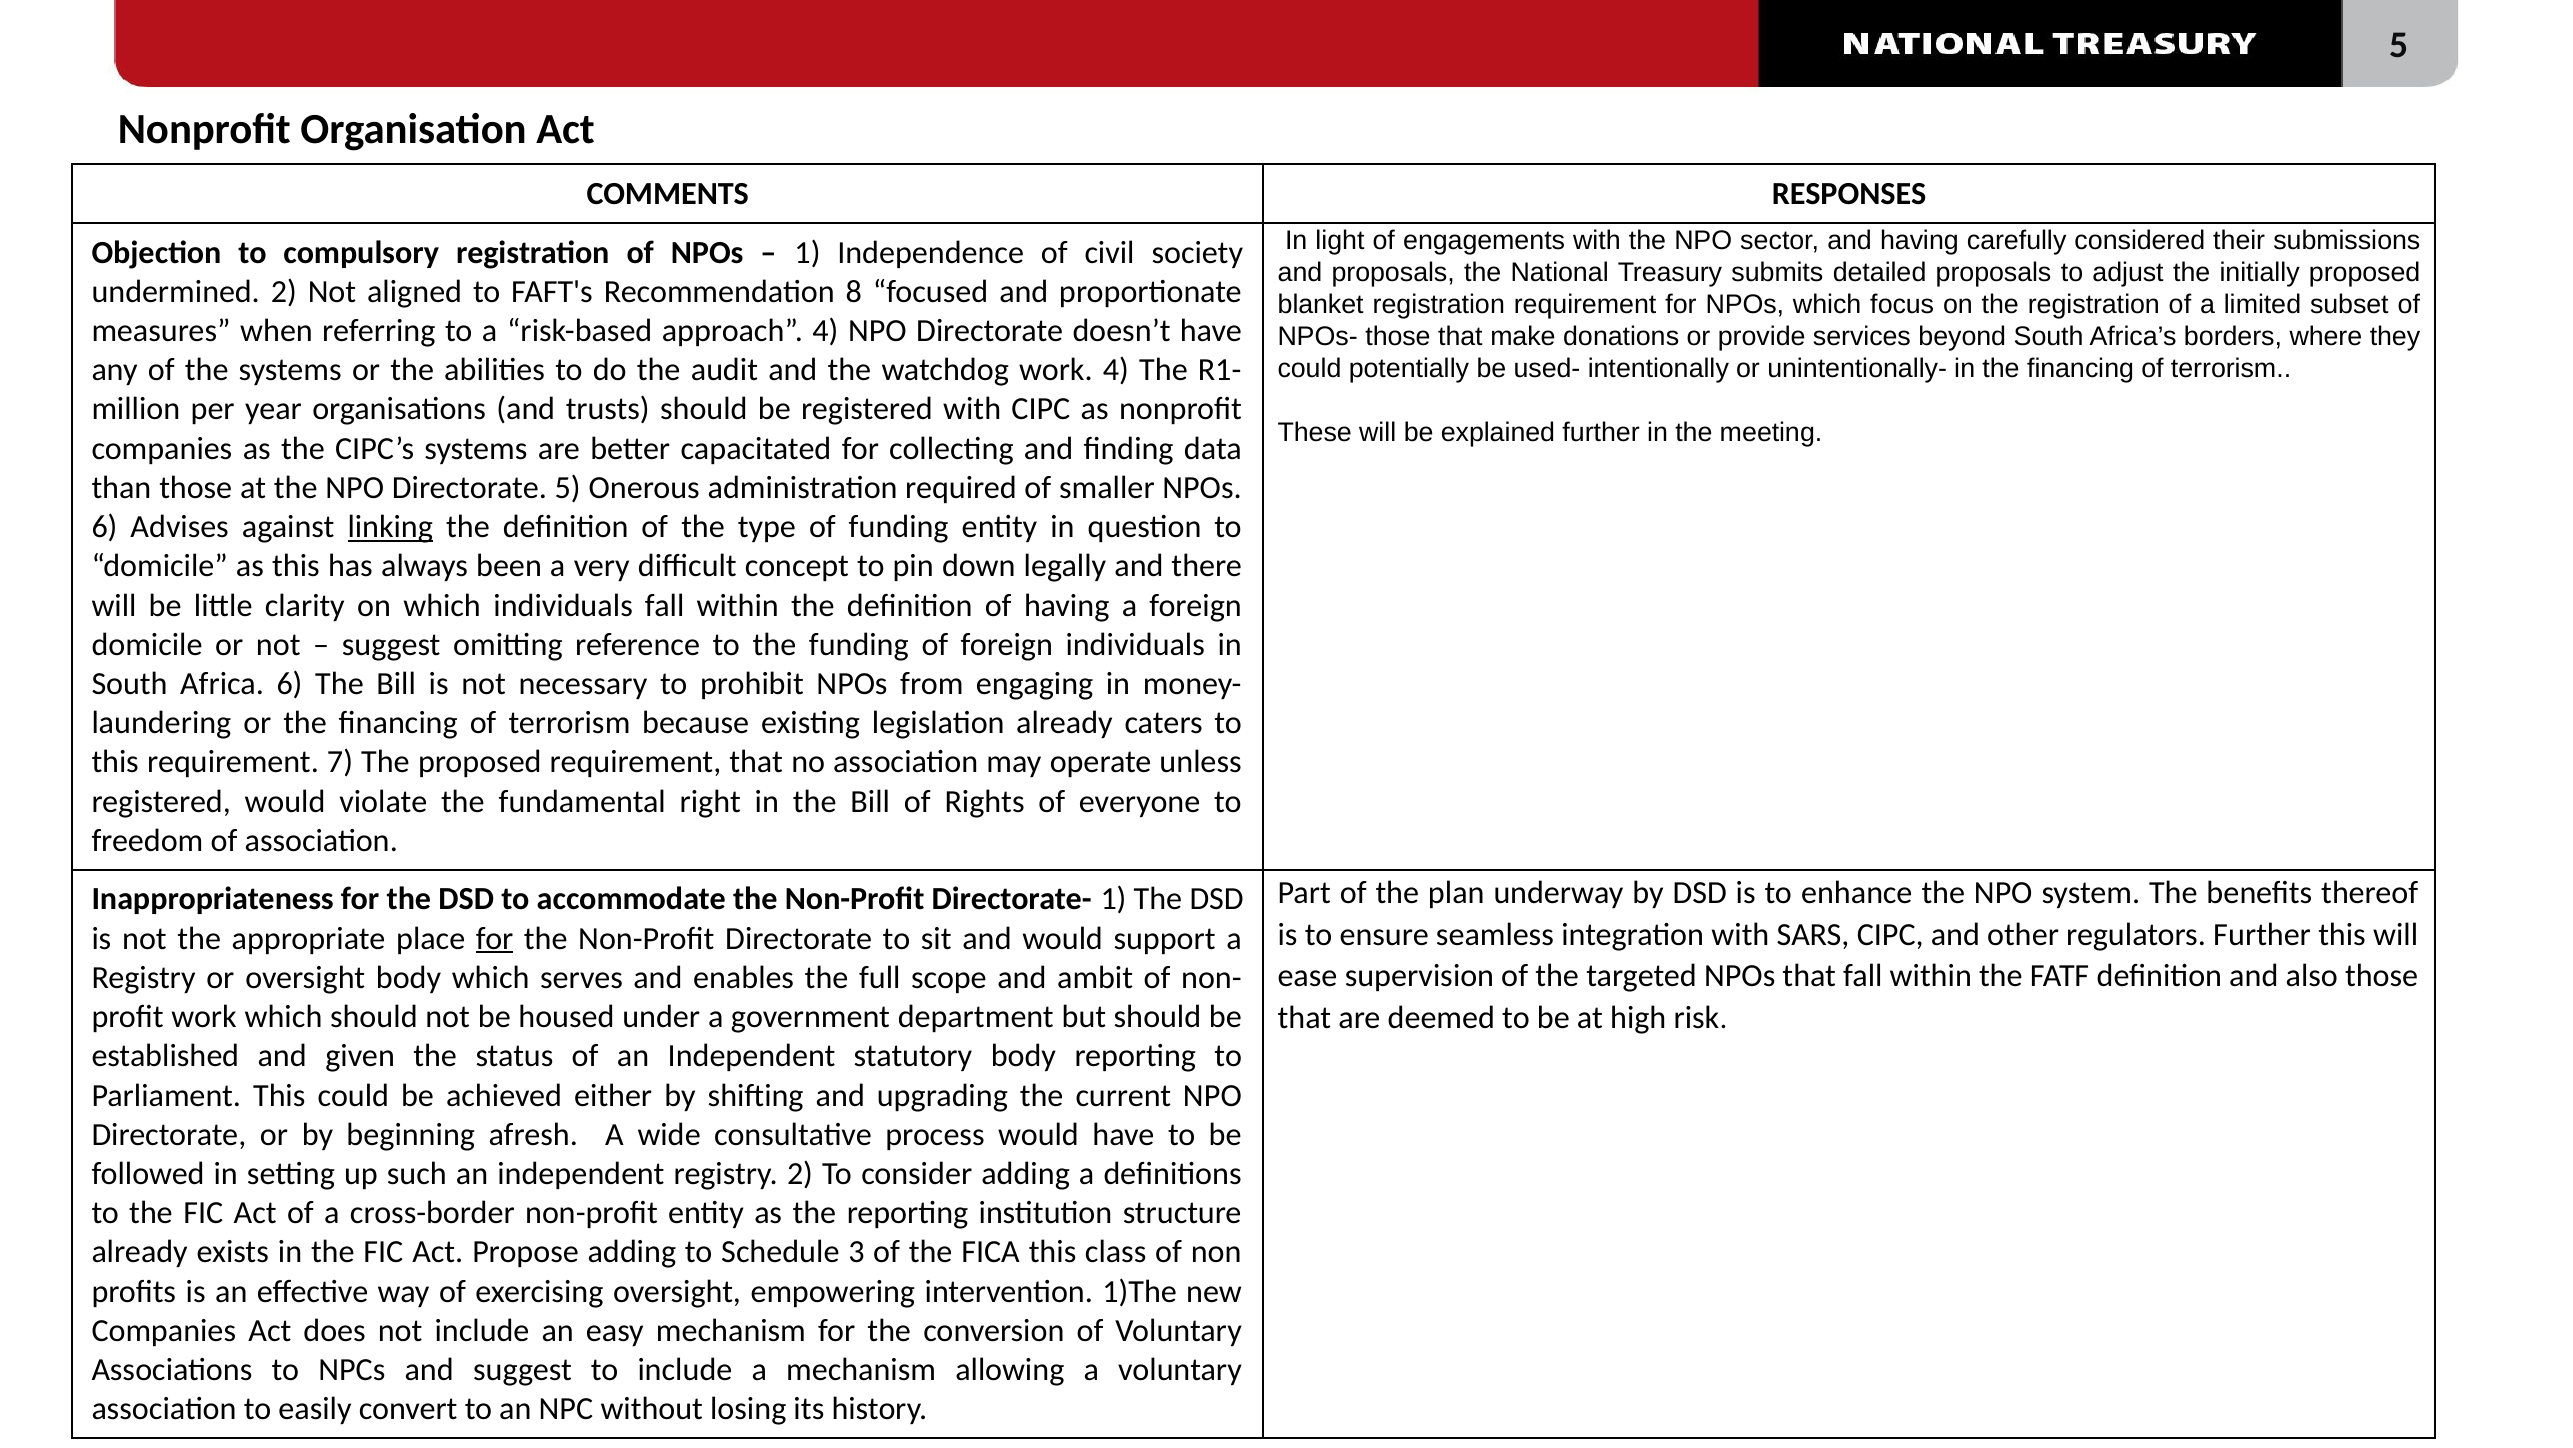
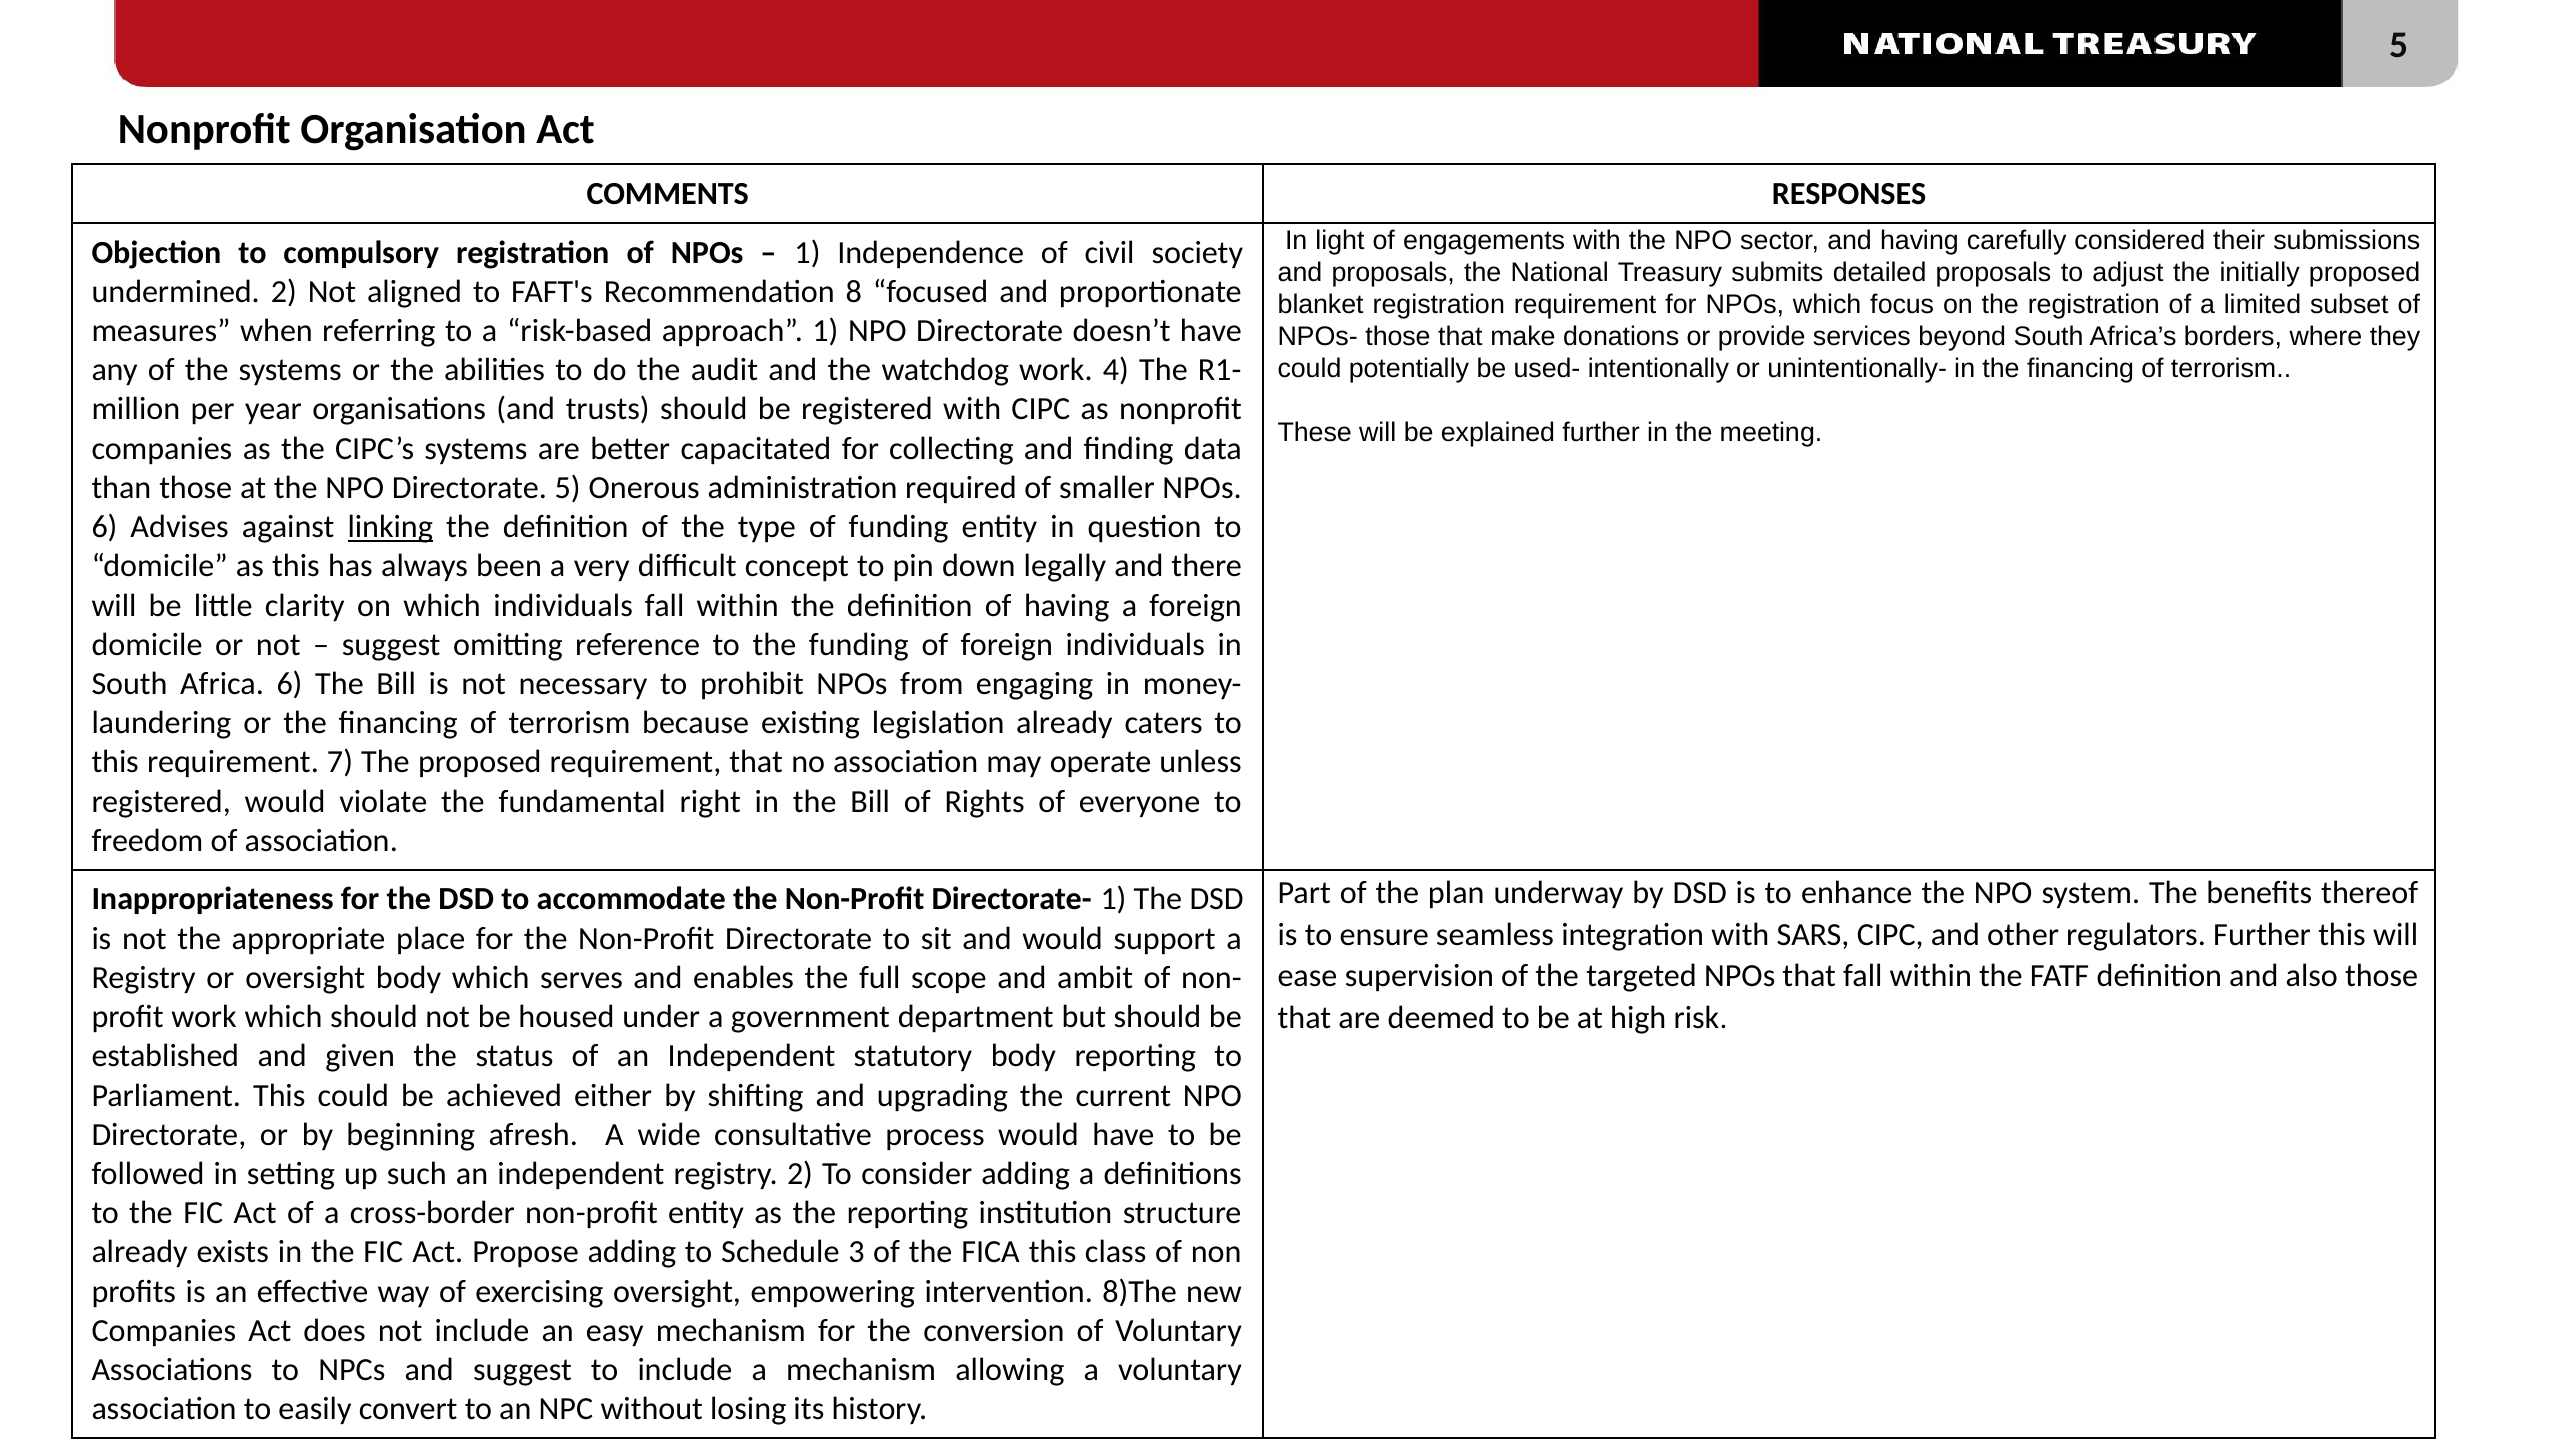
approach 4: 4 -> 1
for at (495, 938) underline: present -> none
1)The: 1)The -> 8)The
